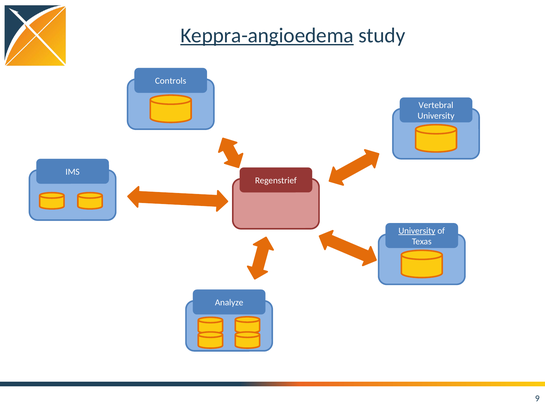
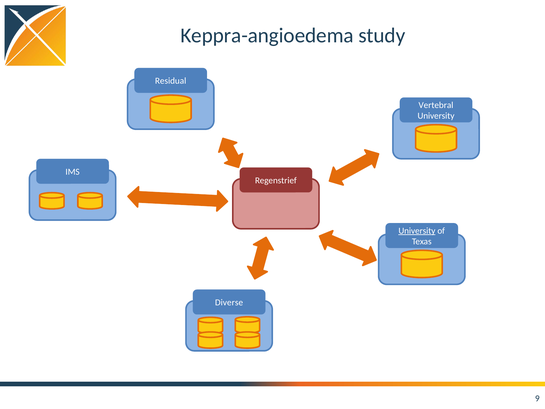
Keppra-angioedema underline: present -> none
Controls: Controls -> Residual
Analyze: Analyze -> Diverse
